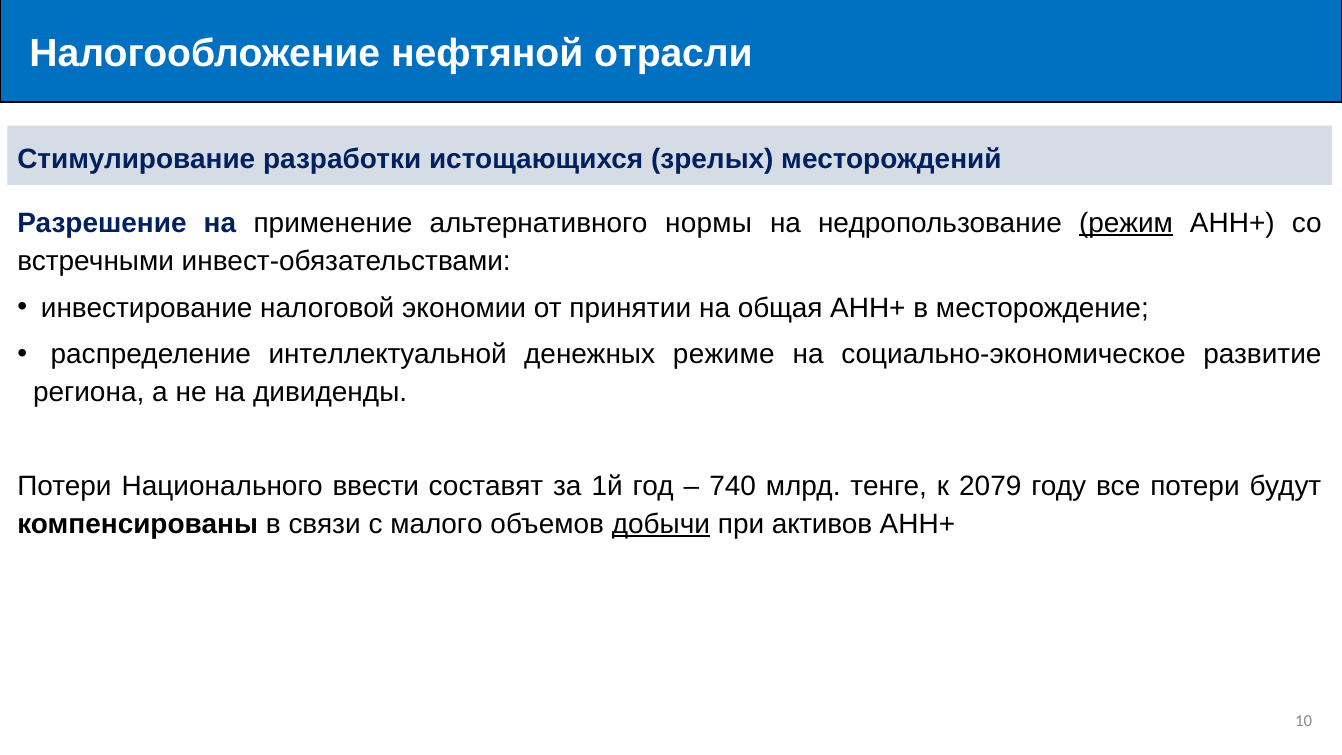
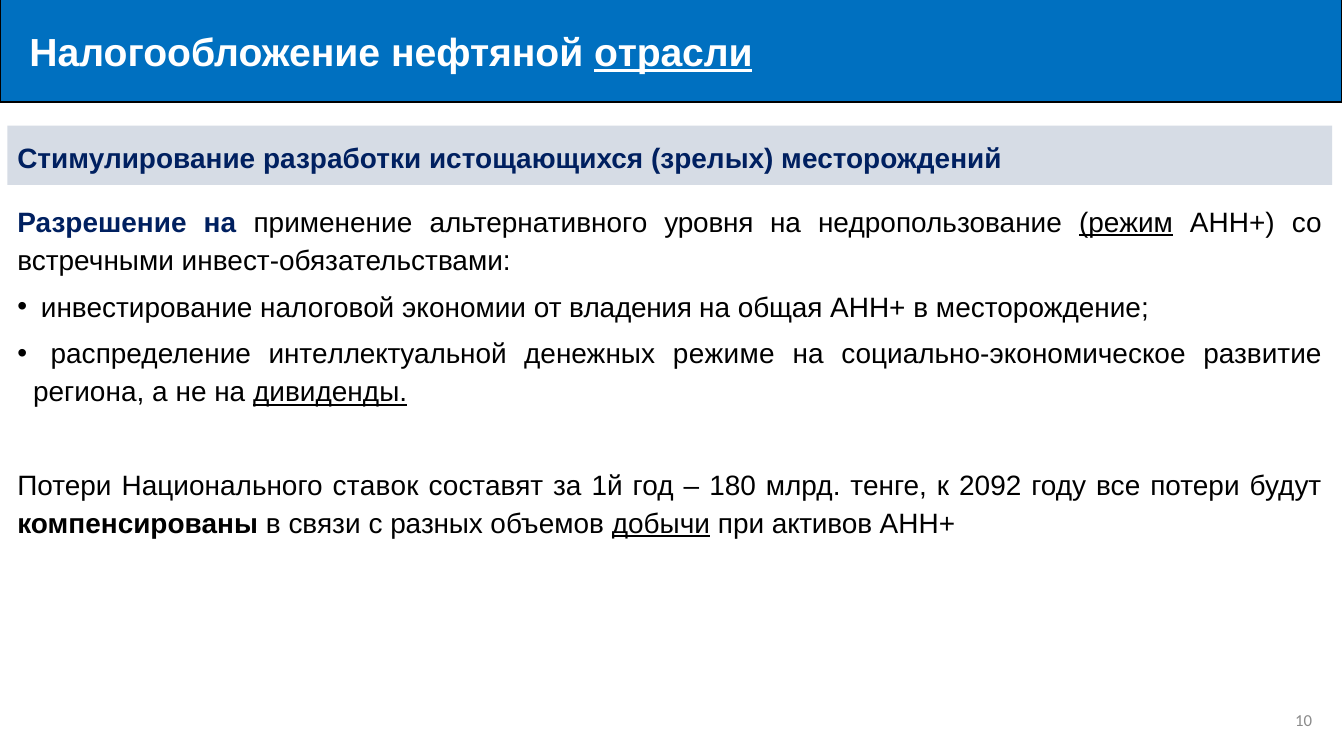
отрасли underline: none -> present
нормы: нормы -> уровня
принятии: принятии -> владения
дивиденды underline: none -> present
ввести: ввести -> ставок
740: 740 -> 180
2079: 2079 -> 2092
малого: малого -> разных
